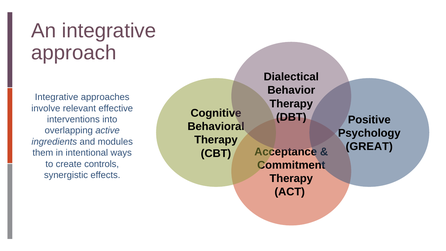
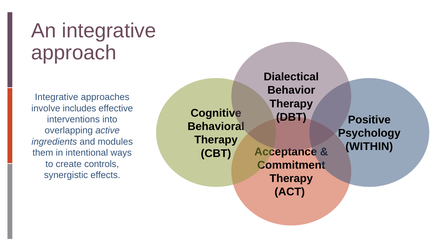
relevant: relevant -> includes
GREAT: GREAT -> WITHIN
